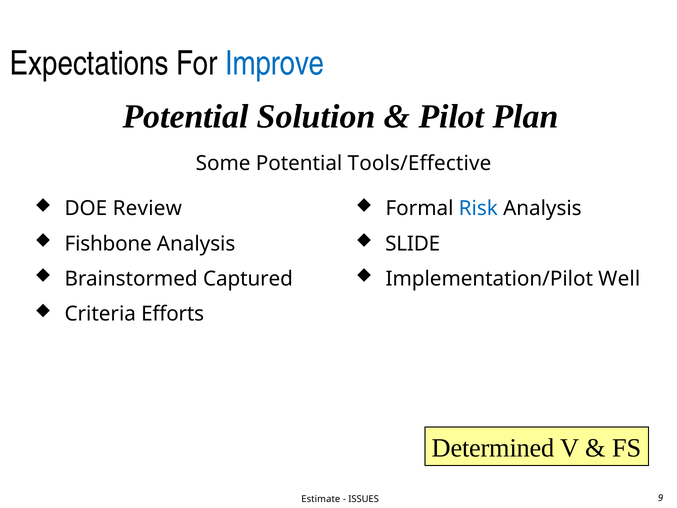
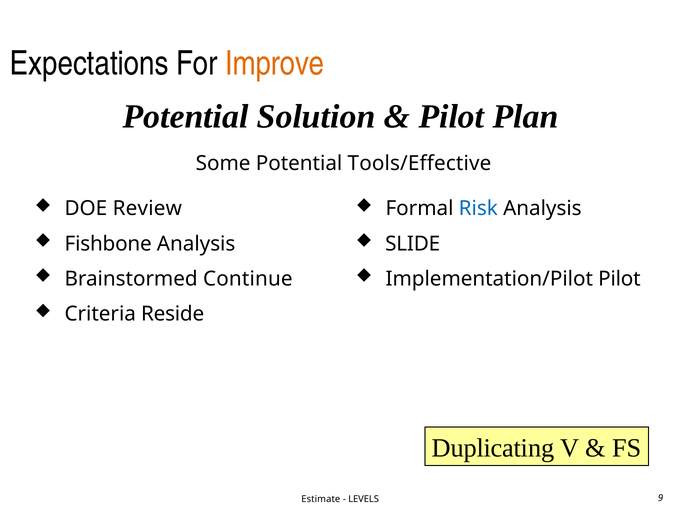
Improve colour: blue -> orange
Captured: Captured -> Continue
Implementation/Pilot Well: Well -> Pilot
Efforts: Efforts -> Reside
Determined: Determined -> Duplicating
ISSUES: ISSUES -> LEVELS
